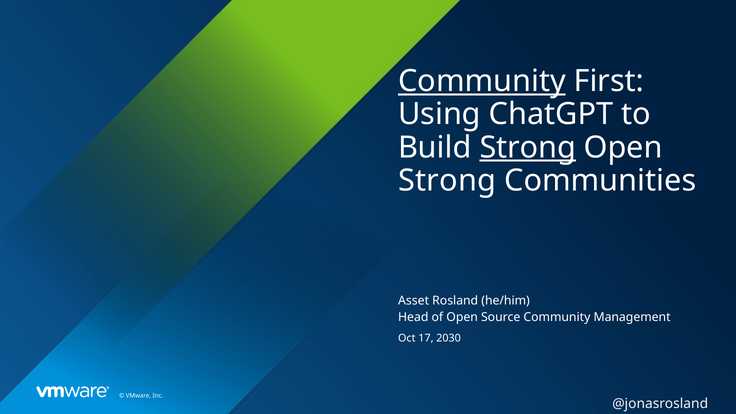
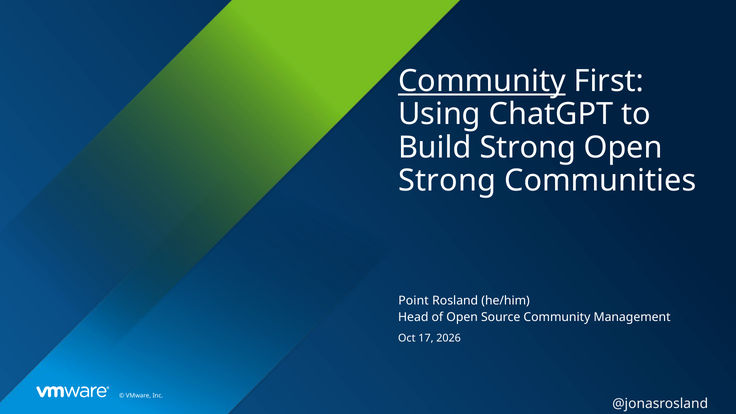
Strong at (528, 147) underline: present -> none
Asset: Asset -> Point
2030: 2030 -> 2026
